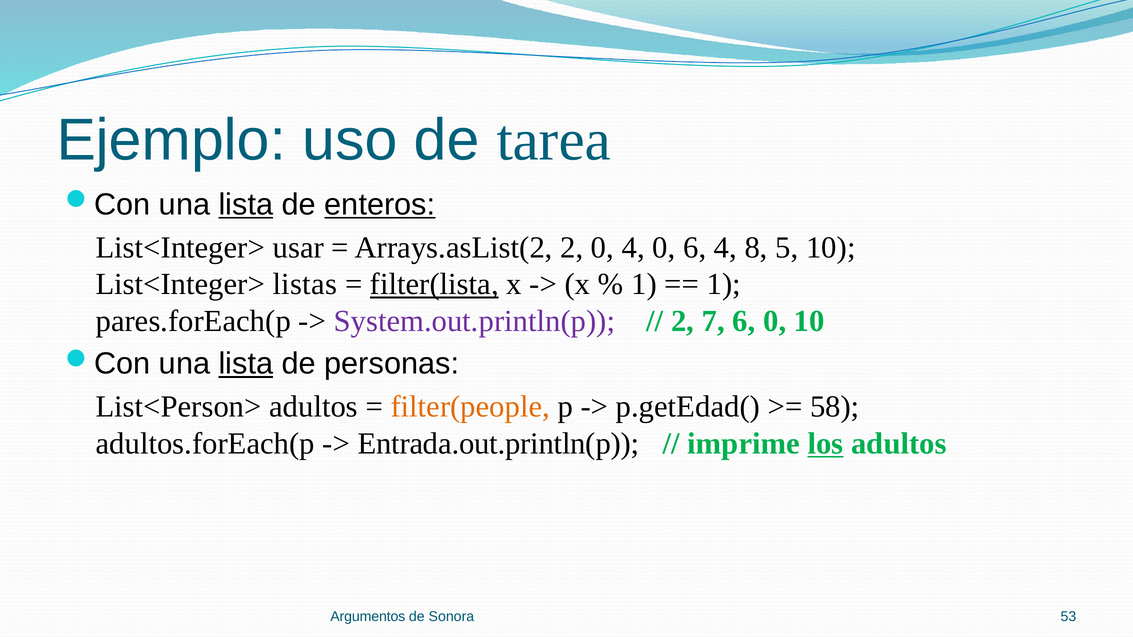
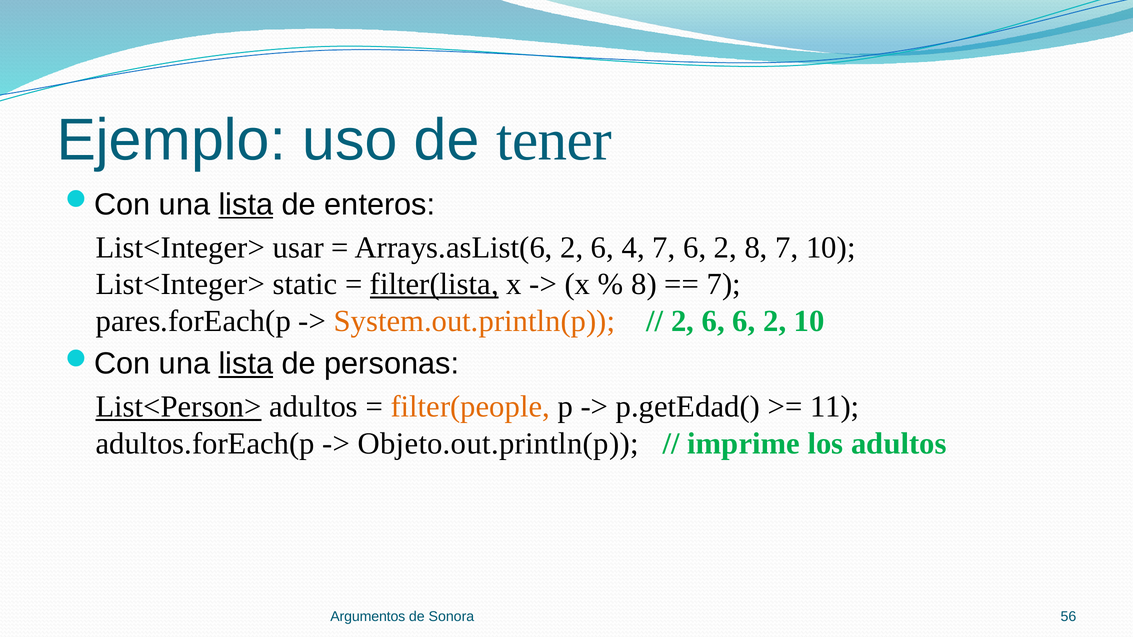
tarea: tarea -> tener
enteros underline: present -> none
Arrays.asList(2: Arrays.asList(2 -> Arrays.asList(6
0 at (602, 248): 0 -> 6
4 0: 0 -> 7
4 at (725, 248): 4 -> 2
8 5: 5 -> 7
listas: listas -> static
1 at (644, 284): 1 -> 8
1 at (724, 284): 1 -> 7
System.out.println(p colour: purple -> orange
7 at (713, 321): 7 -> 6
0 at (775, 321): 0 -> 2
List<Person> underline: none -> present
58: 58 -> 11
Entrada.out.println(p: Entrada.out.println(p -> Objeto.out.println(p
los underline: present -> none
53: 53 -> 56
